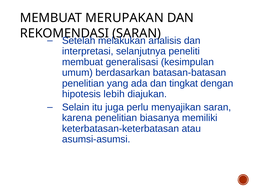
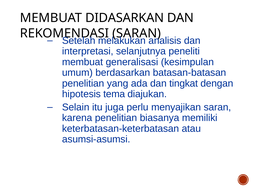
MERUPAKAN: MERUPAKAN -> DIDASARKAN
lebih: lebih -> tema
